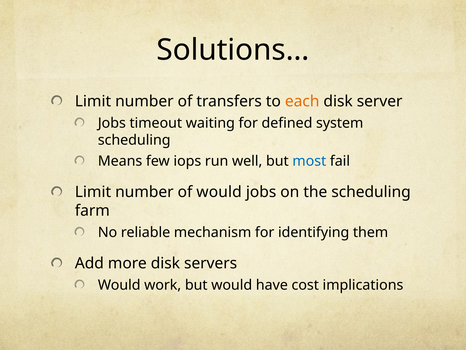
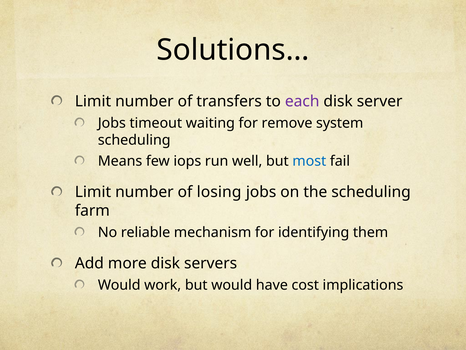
each colour: orange -> purple
defined: defined -> remove
of would: would -> losing
